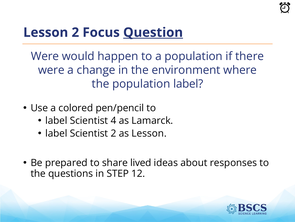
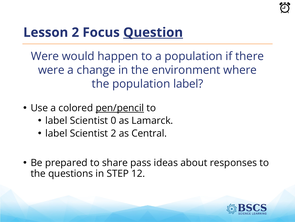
pen/pencil underline: none -> present
4: 4 -> 0
as Lesson: Lesson -> Central
lived: lived -> pass
